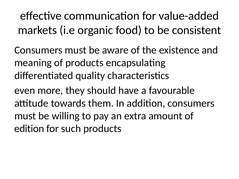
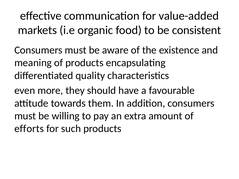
edition: edition -> efforts
